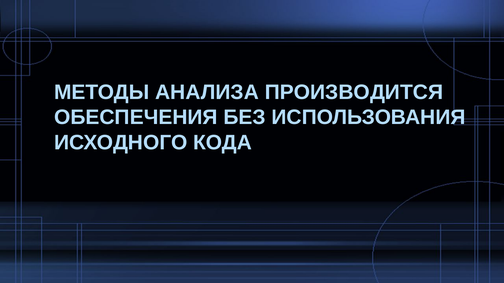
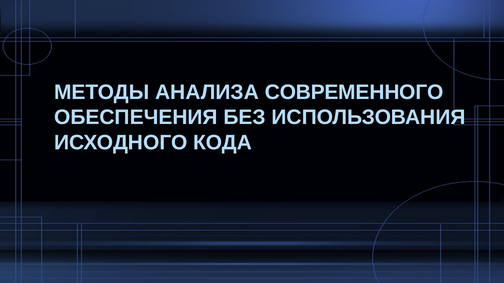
ПРОИЗВОДИТСЯ: ПРОИЗВОДИТСЯ -> СОВРЕМЕННОГО
